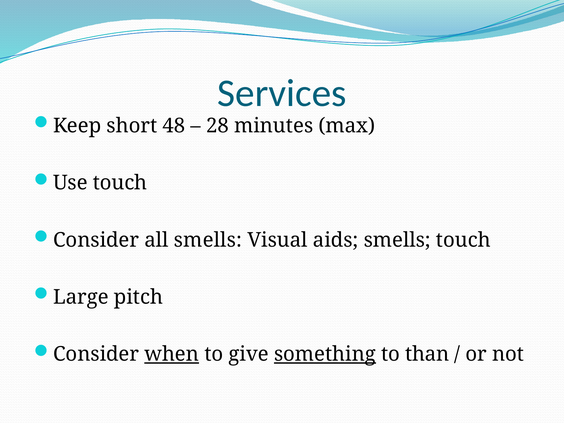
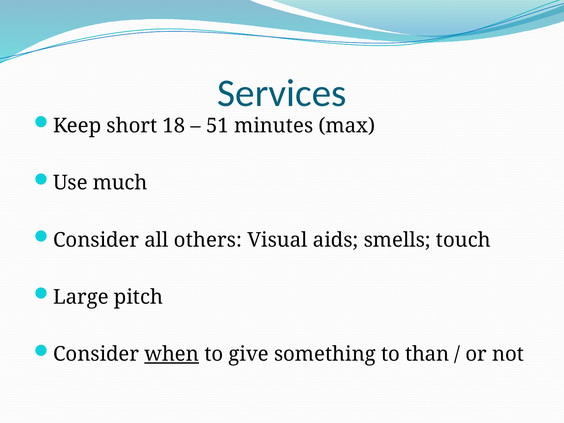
48: 48 -> 18
28: 28 -> 51
Use touch: touch -> much
all smells: smells -> others
something underline: present -> none
